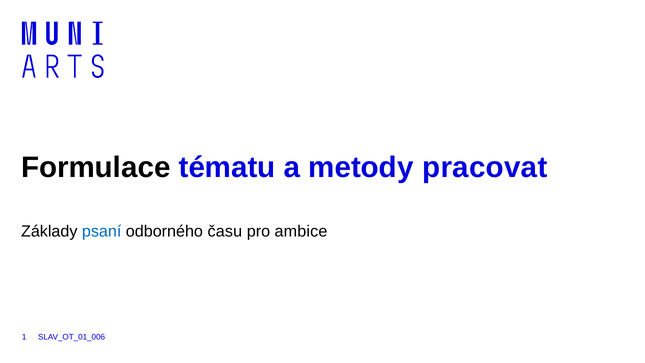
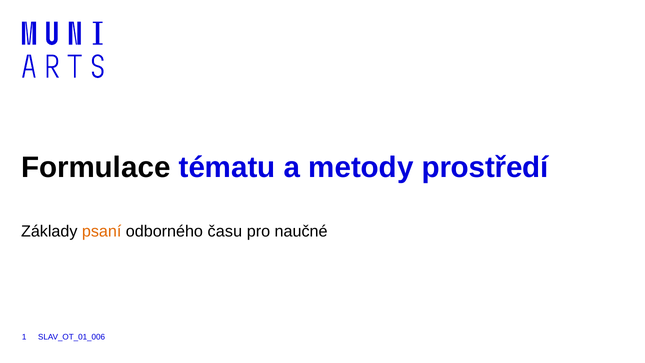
pracovat: pracovat -> prostředí
psaní colour: blue -> orange
ambice: ambice -> naučné
